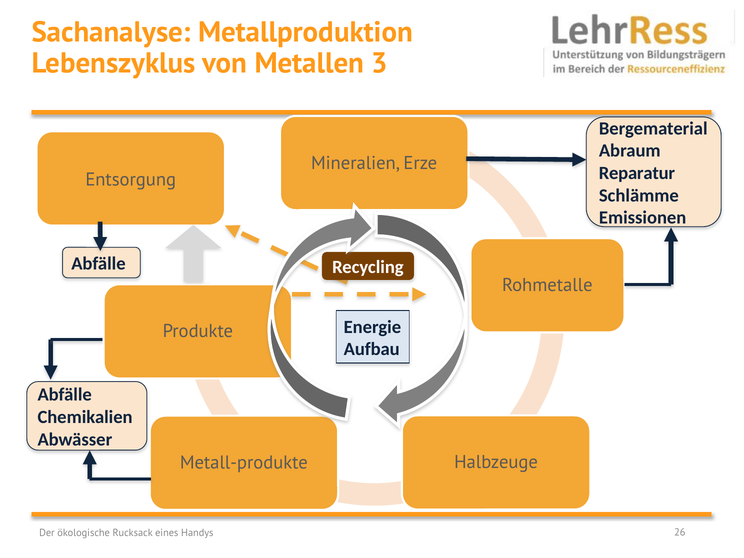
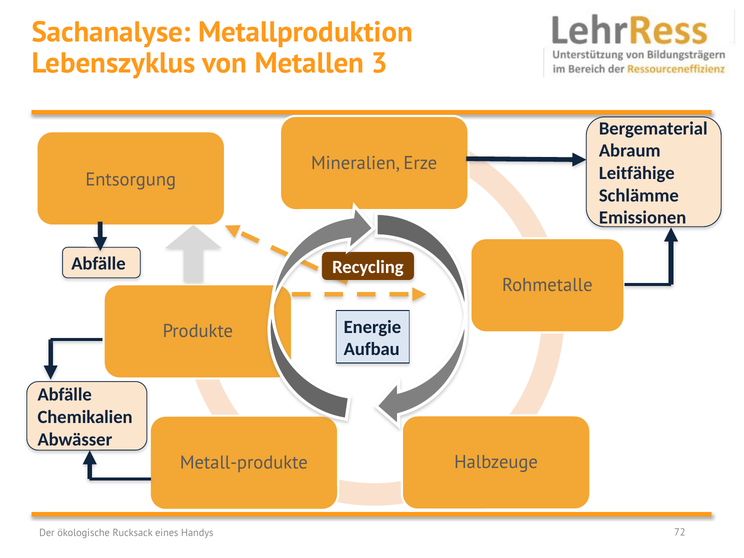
Reparatur: Reparatur -> Leitfähige
26: 26 -> 72
